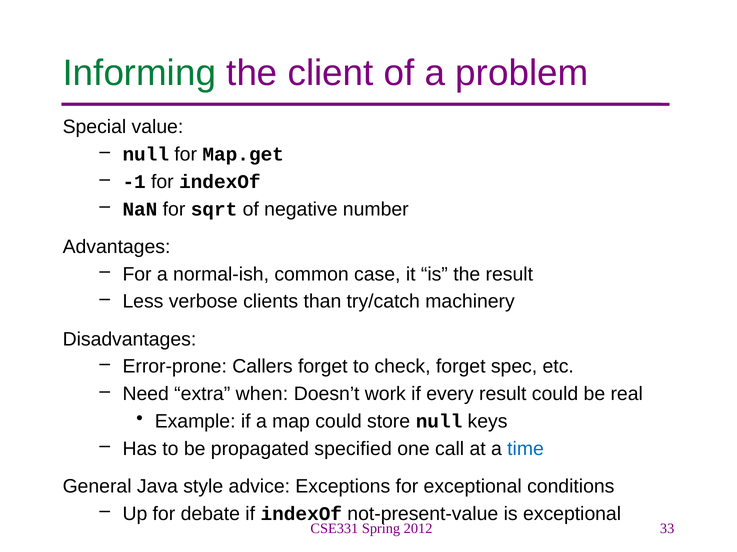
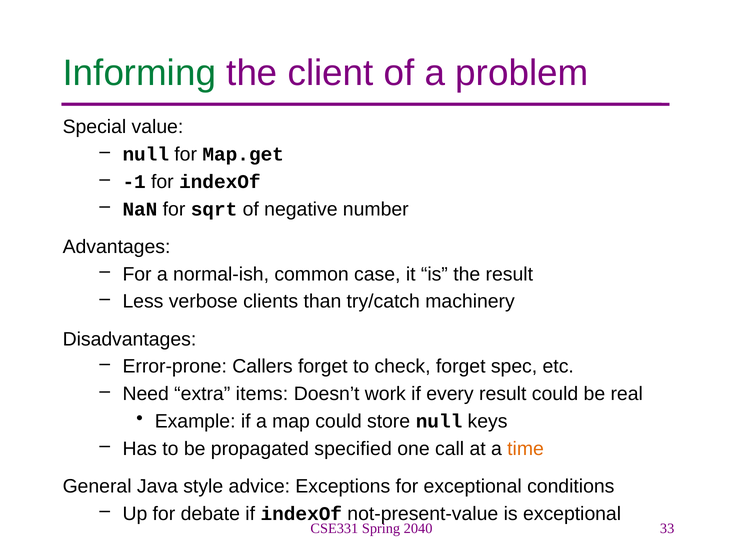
when: when -> items
time colour: blue -> orange
2012: 2012 -> 2040
